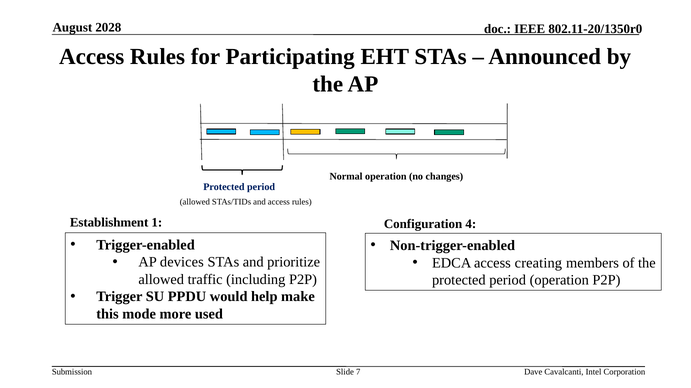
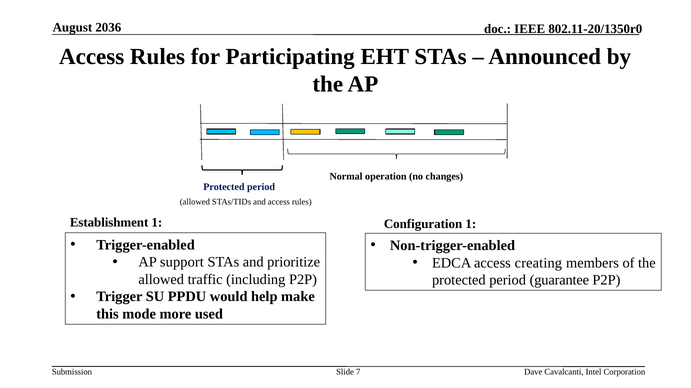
2028: 2028 -> 2036
Configuration 4: 4 -> 1
devices: devices -> support
period operation: operation -> guarantee
